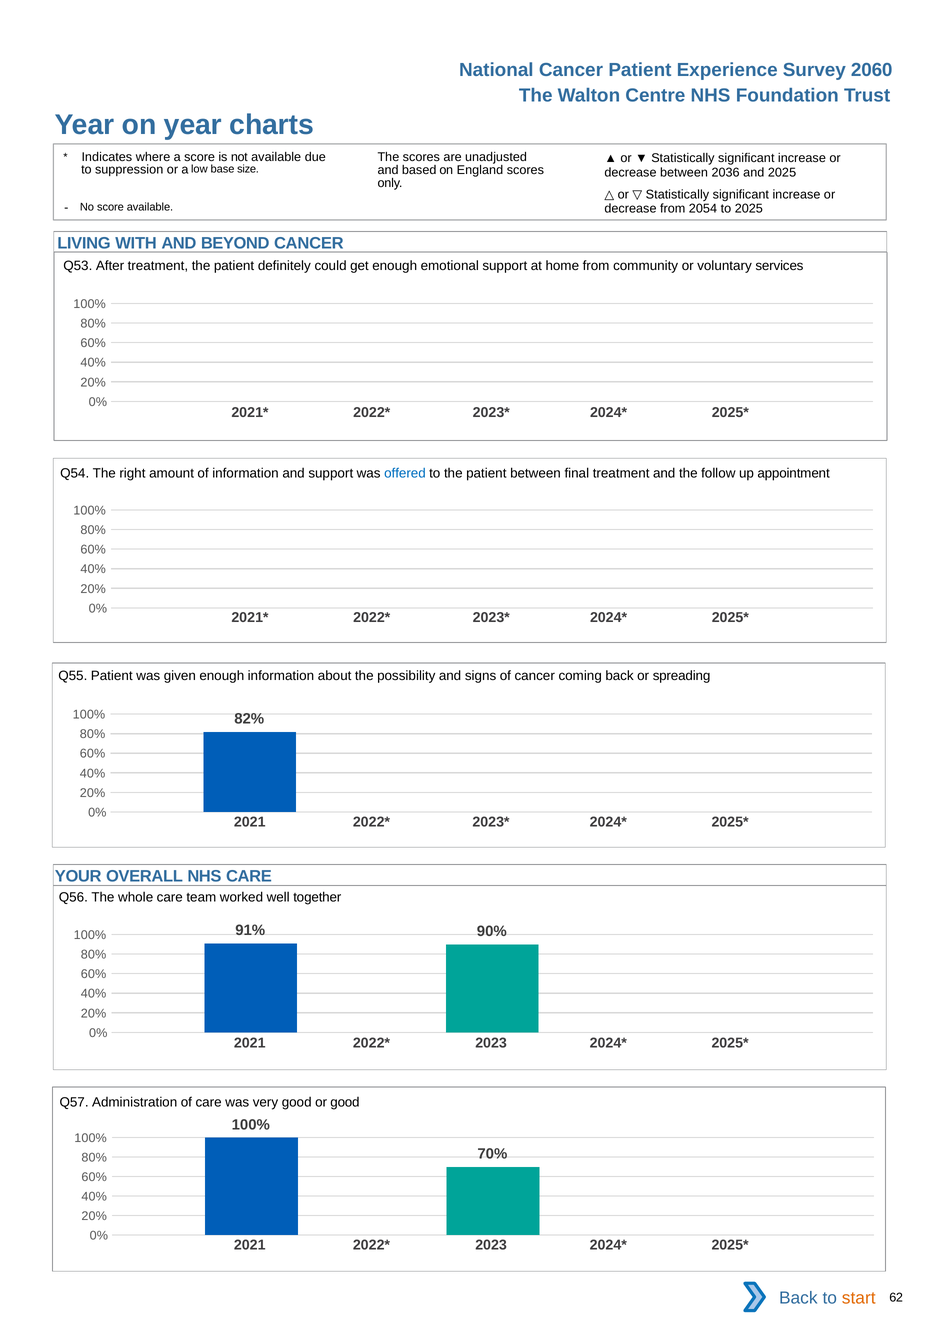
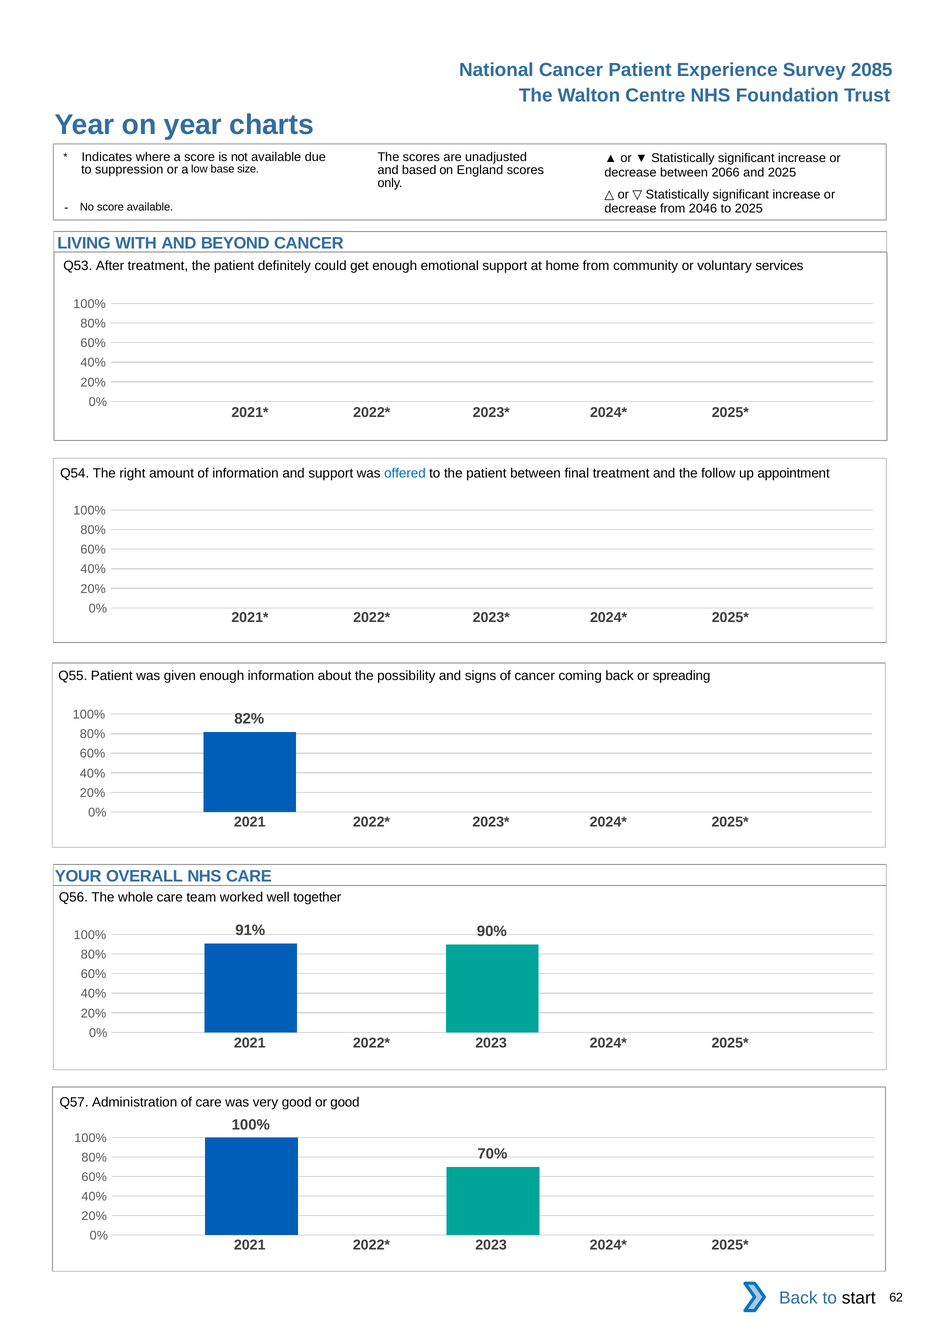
2060: 2060 -> 2085
2036: 2036 -> 2066
2054: 2054 -> 2046
start colour: orange -> black
